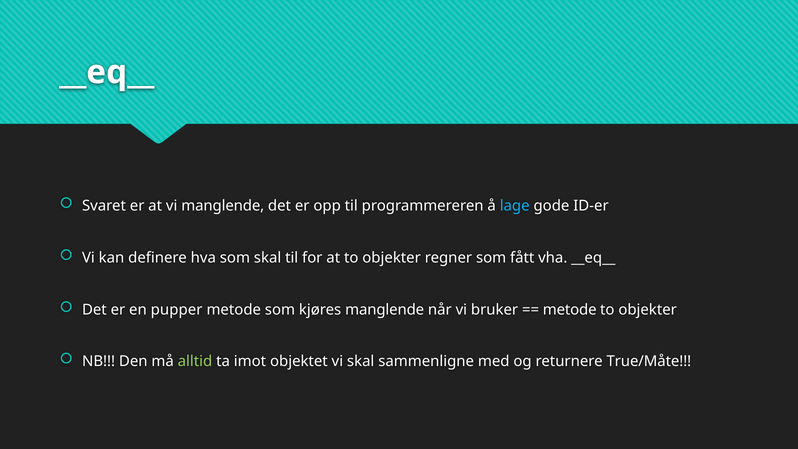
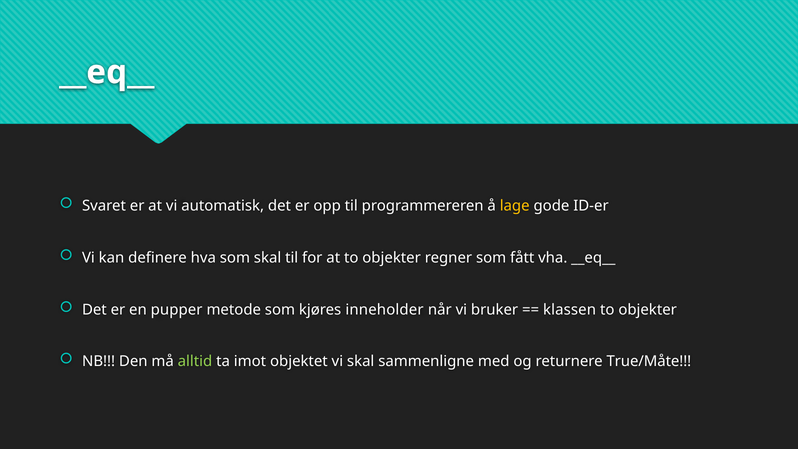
vi manglende: manglende -> automatisk
lage colour: light blue -> yellow
kjøres manglende: manglende -> inneholder
metode at (570, 310): metode -> klassen
